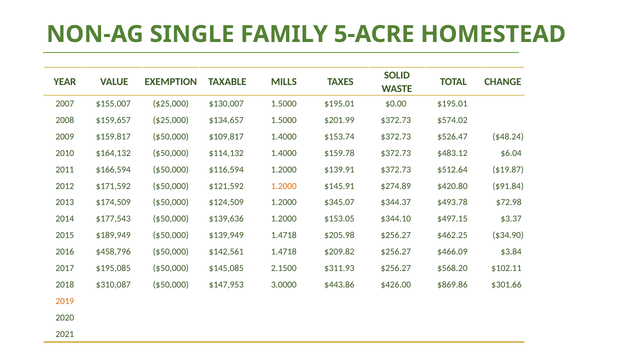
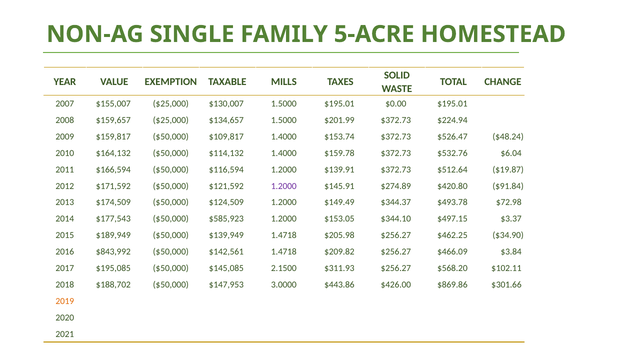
$574.02: $574.02 -> $224.94
$483.12: $483.12 -> $532.76
1.2000 at (284, 186) colour: orange -> purple
$345.07: $345.07 -> $149.49
$139,636: $139,636 -> $585,923
$458,796: $458,796 -> $843,992
$310,087: $310,087 -> $188,702
